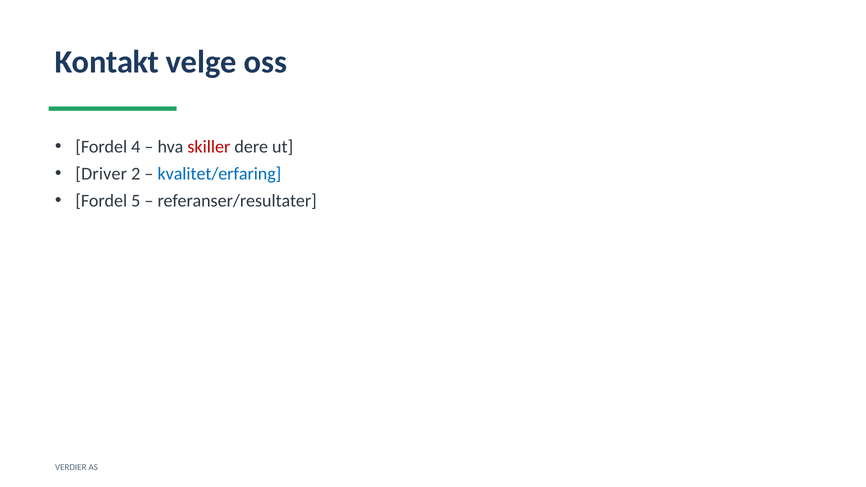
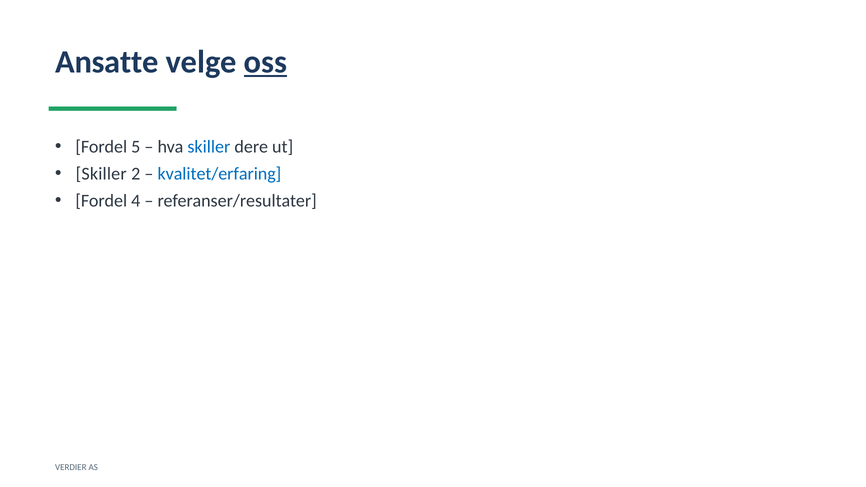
Kontakt: Kontakt -> Ansatte
oss underline: none -> present
4: 4 -> 5
skiller at (209, 147) colour: red -> blue
Driver at (101, 174): Driver -> Skiller
5: 5 -> 4
